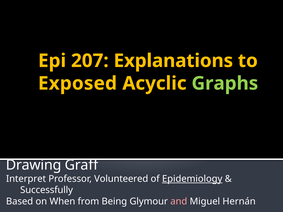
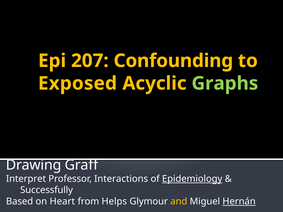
Explanations: Explanations -> Confounding
Volunteered: Volunteered -> Interactions
When: When -> Heart
Being: Being -> Helps
and colour: pink -> yellow
Hernán underline: none -> present
